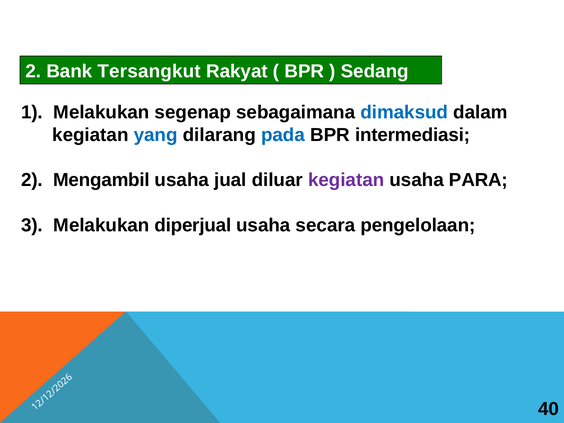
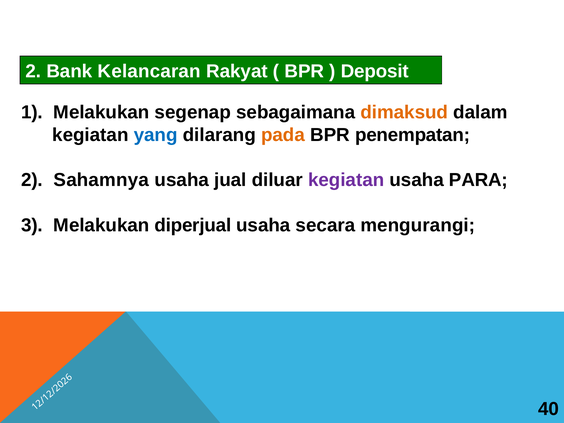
Tersangkut: Tersangkut -> Kelancaran
Sedang: Sedang -> Deposit
dimaksud colour: blue -> orange
pada colour: blue -> orange
intermediasi: intermediasi -> penempatan
Mengambil: Mengambil -> Sahamnya
pengelolaan: pengelolaan -> mengurangi
